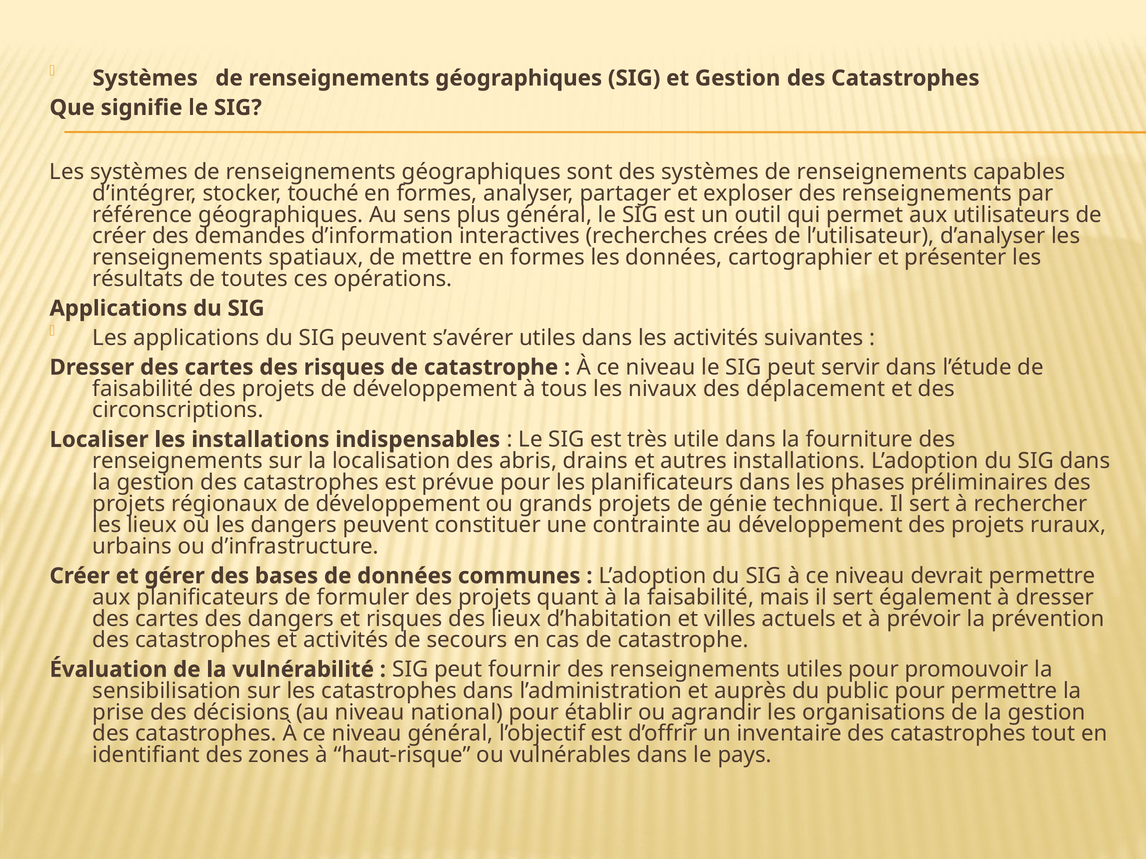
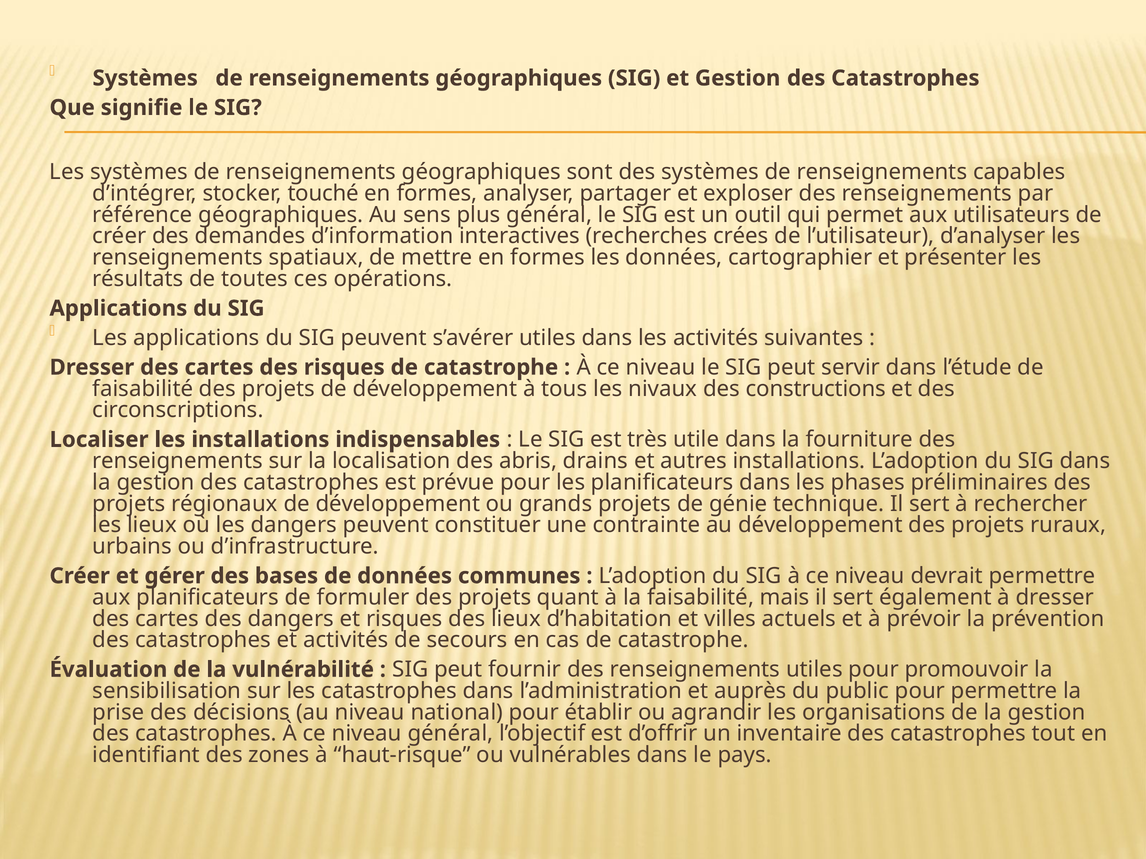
déplacement: déplacement -> constructions
